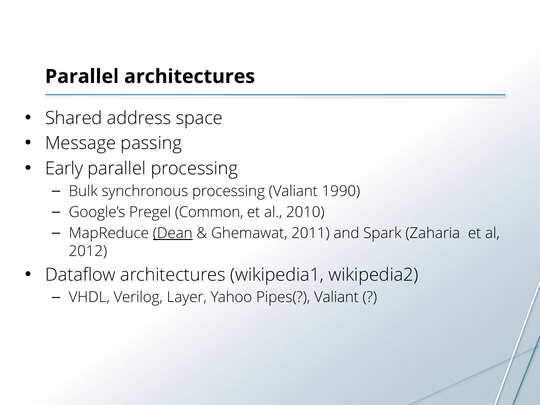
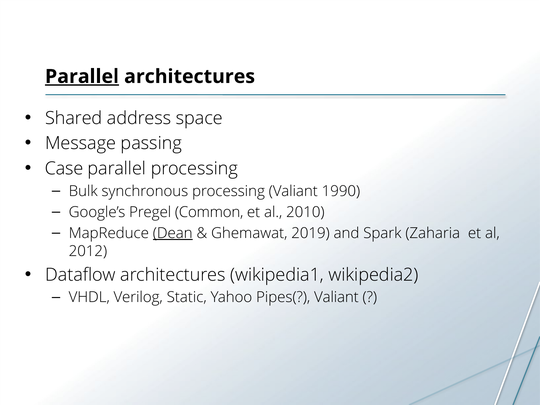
Parallel at (82, 77) underline: none -> present
Early: Early -> Case
2011: 2011 -> 2019
Layer: Layer -> Static
